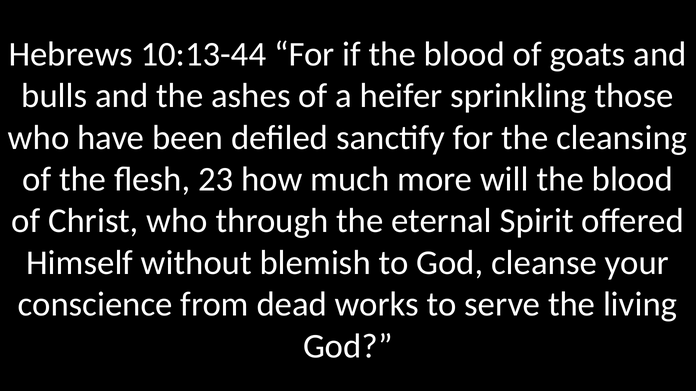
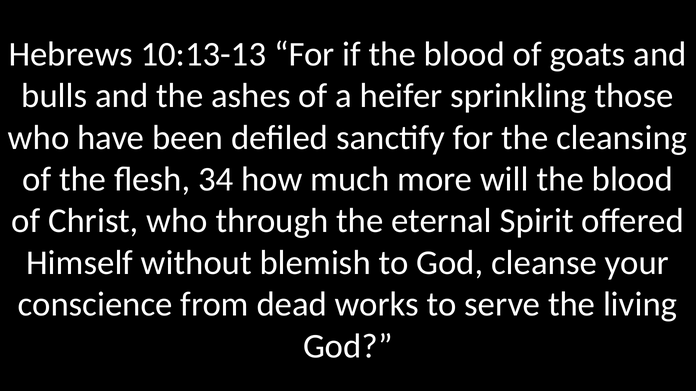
10:13-44: 10:13-44 -> 10:13-13
23: 23 -> 34
